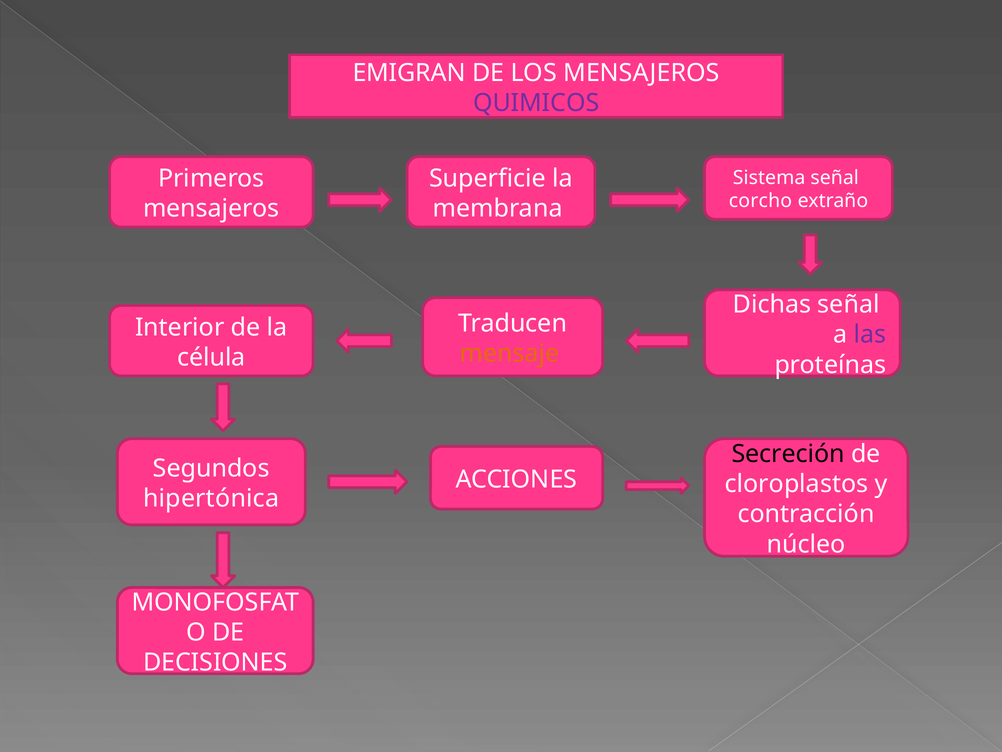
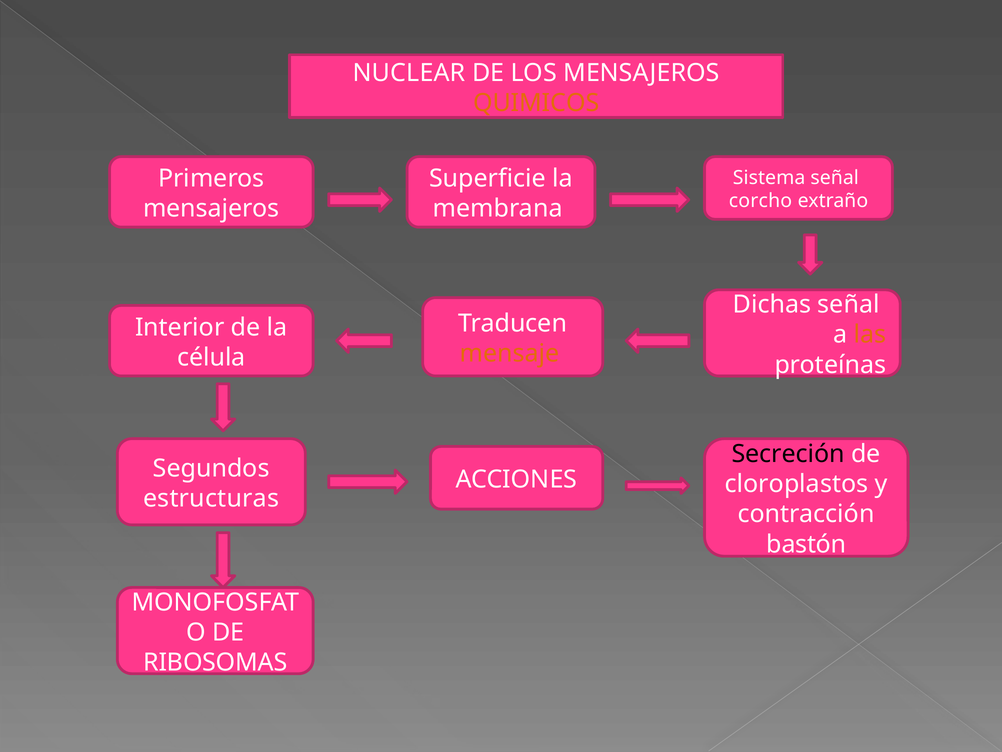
EMIGRAN: EMIGRAN -> NUCLEAR
QUIMICOS colour: purple -> orange
las colour: purple -> orange
hipertónica: hipertónica -> estructuras
núcleo: núcleo -> bastón
DECISIONES: DECISIONES -> RIBOSOMAS
